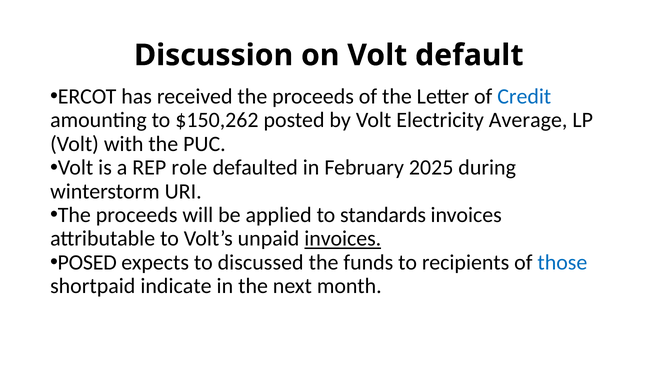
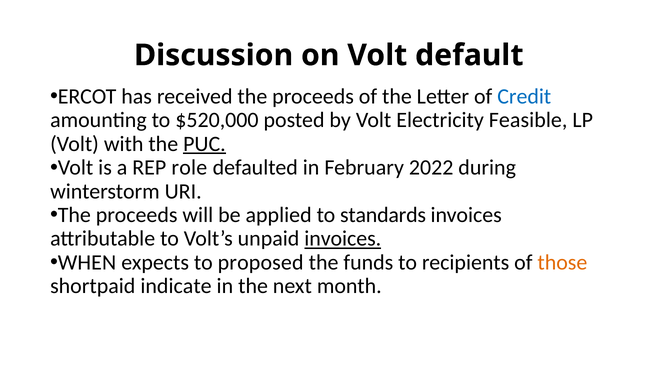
$150,262: $150,262 -> $520,000
Average: Average -> Feasible
PUC underline: none -> present
2025: 2025 -> 2022
POSED: POSED -> WHEN
discussed: discussed -> proposed
those colour: blue -> orange
